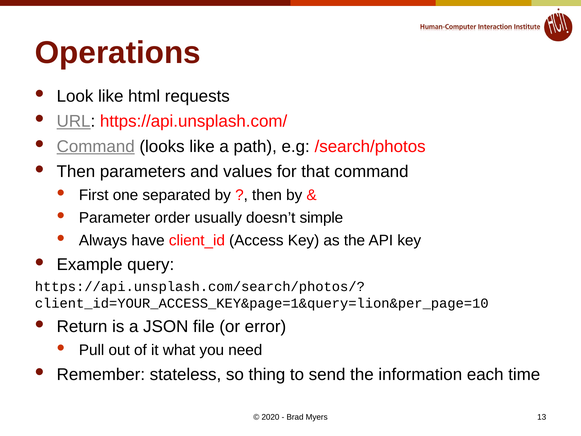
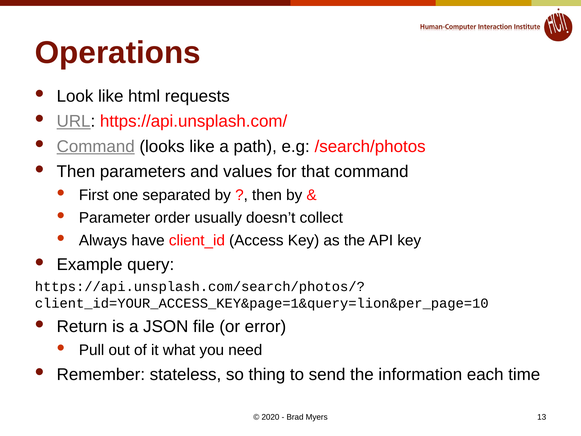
simple: simple -> collect
